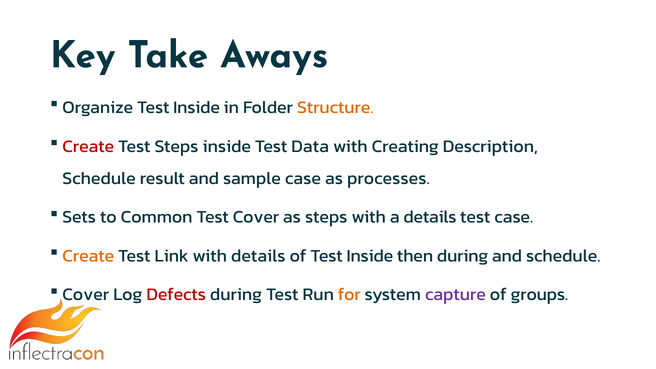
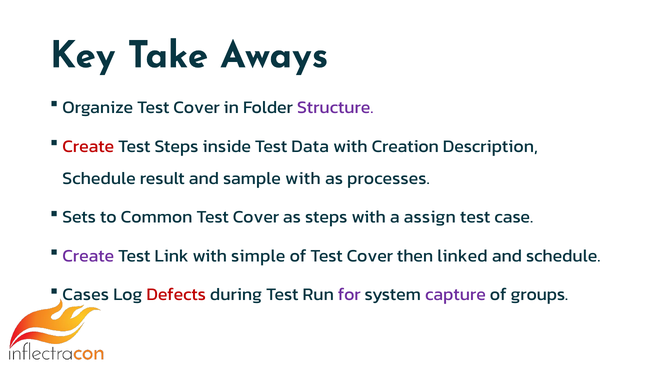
Organize Test Inside: Inside -> Cover
Structure colour: orange -> purple
Creating: Creating -> Creation
sample case: case -> with
a details: details -> assign
Create at (88, 256) colour: orange -> purple
with details: details -> simple
of Test Inside: Inside -> Cover
then during: during -> linked
Cover at (86, 295): Cover -> Cases
for colour: orange -> purple
